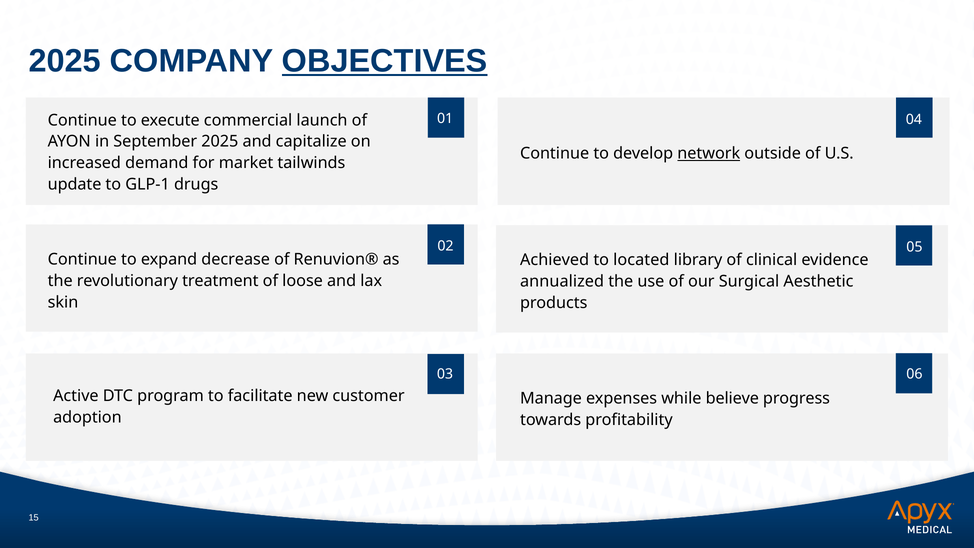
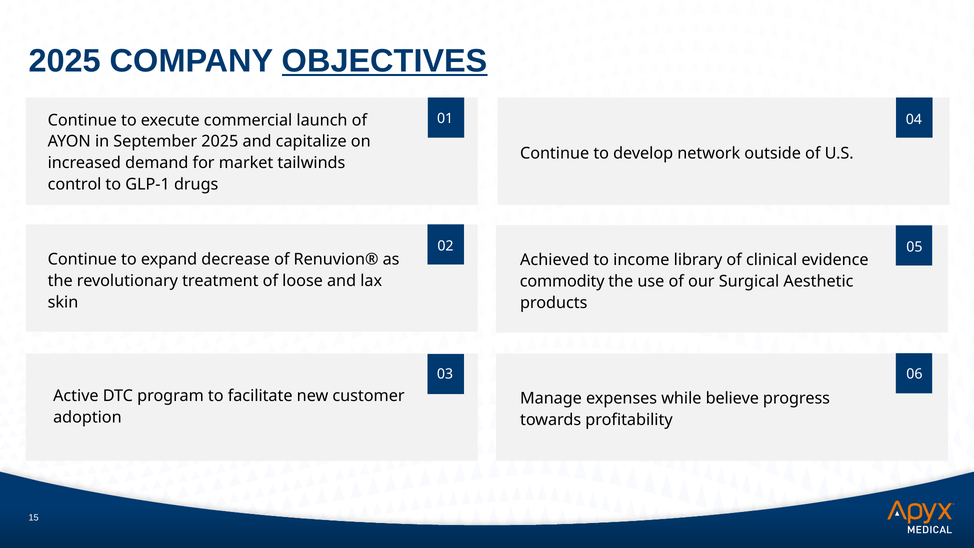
network underline: present -> none
update: update -> control
located: located -> income
annualized: annualized -> commodity
